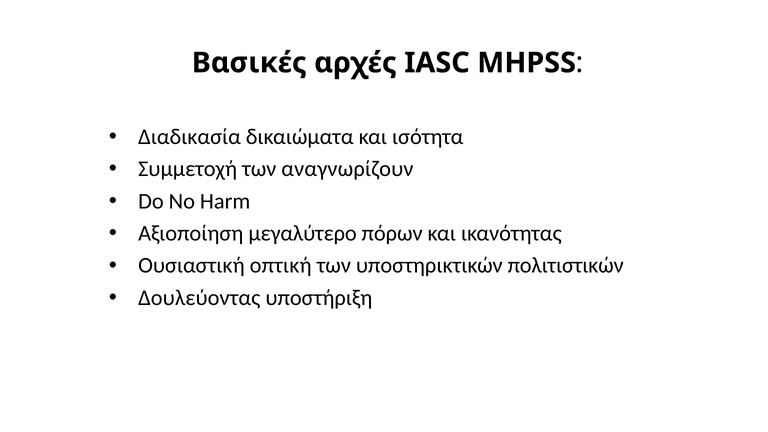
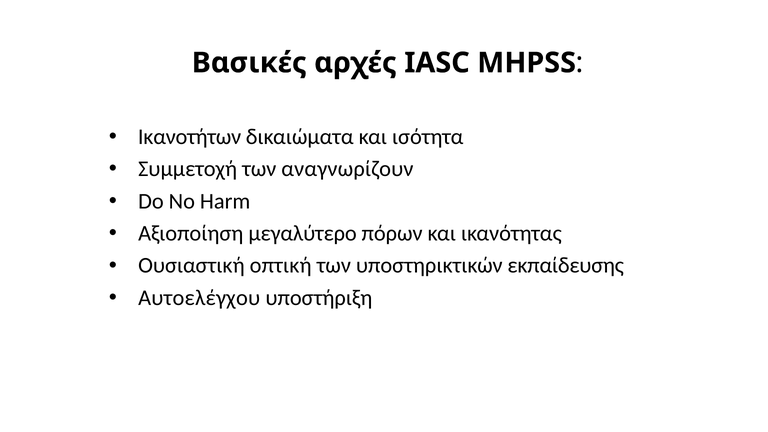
Διαδικασία: Διαδικασία -> Ικανοτήτων
πολιτιστικών: πολιτιστικών -> εκπαίδευσης
Δουλεύοντας: Δουλεύοντας -> Αυτοελέγχου
